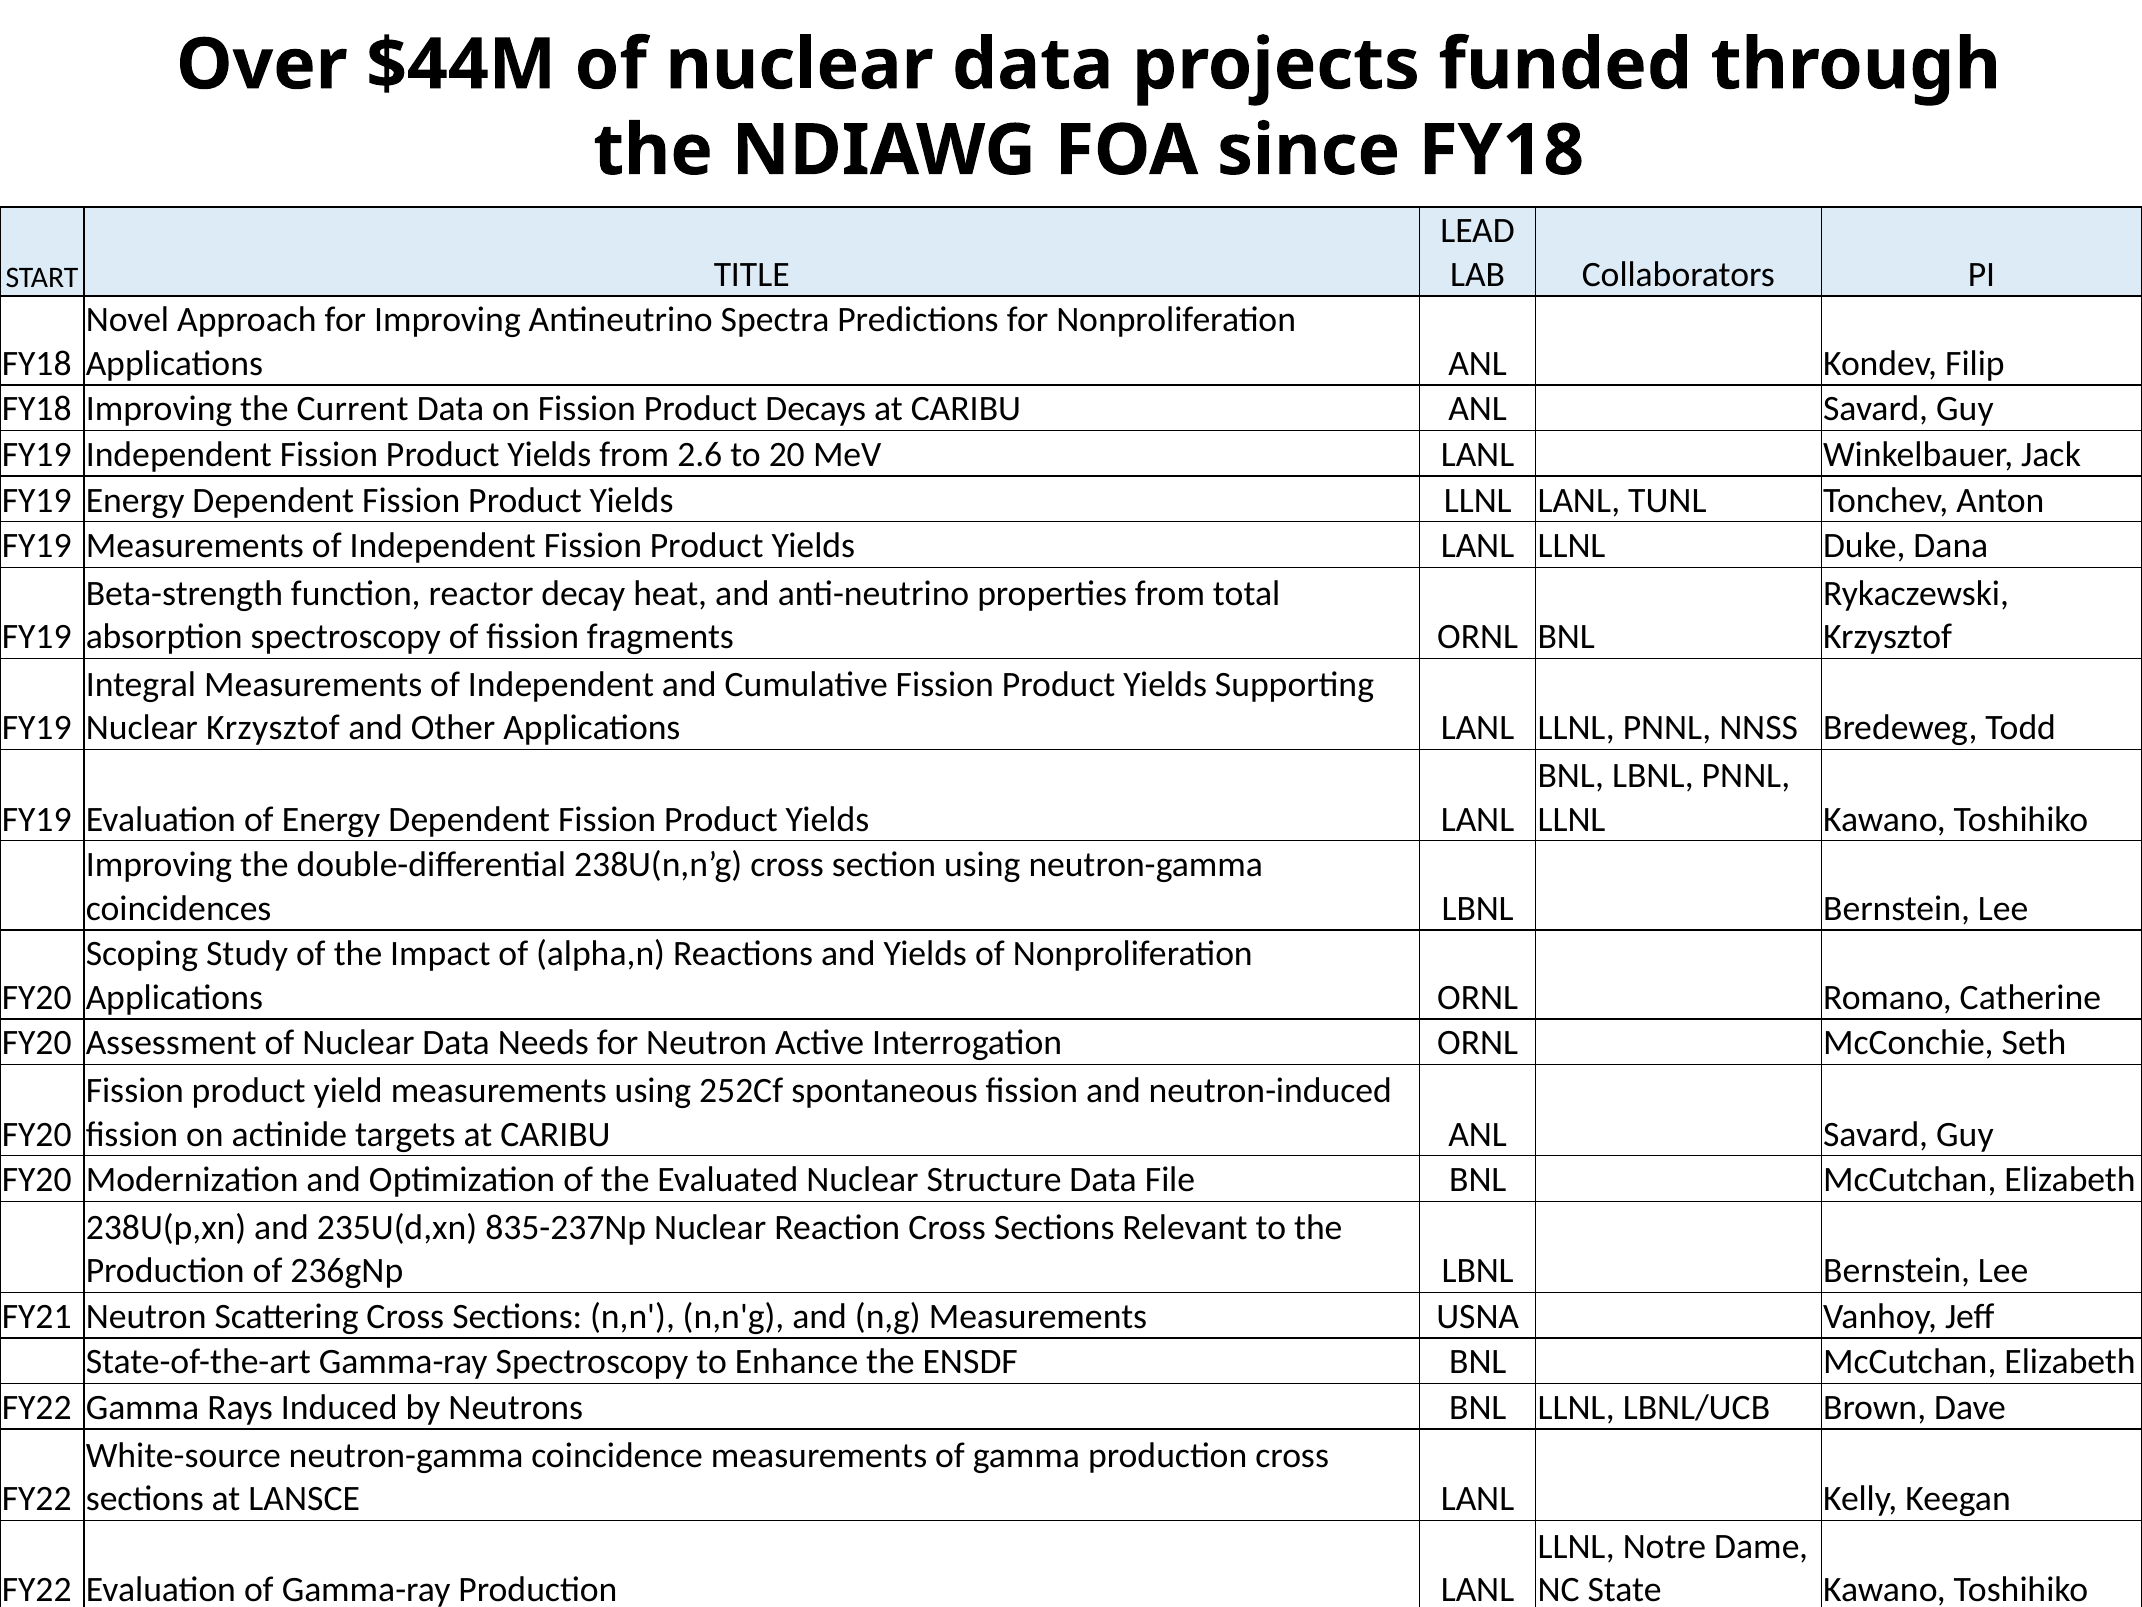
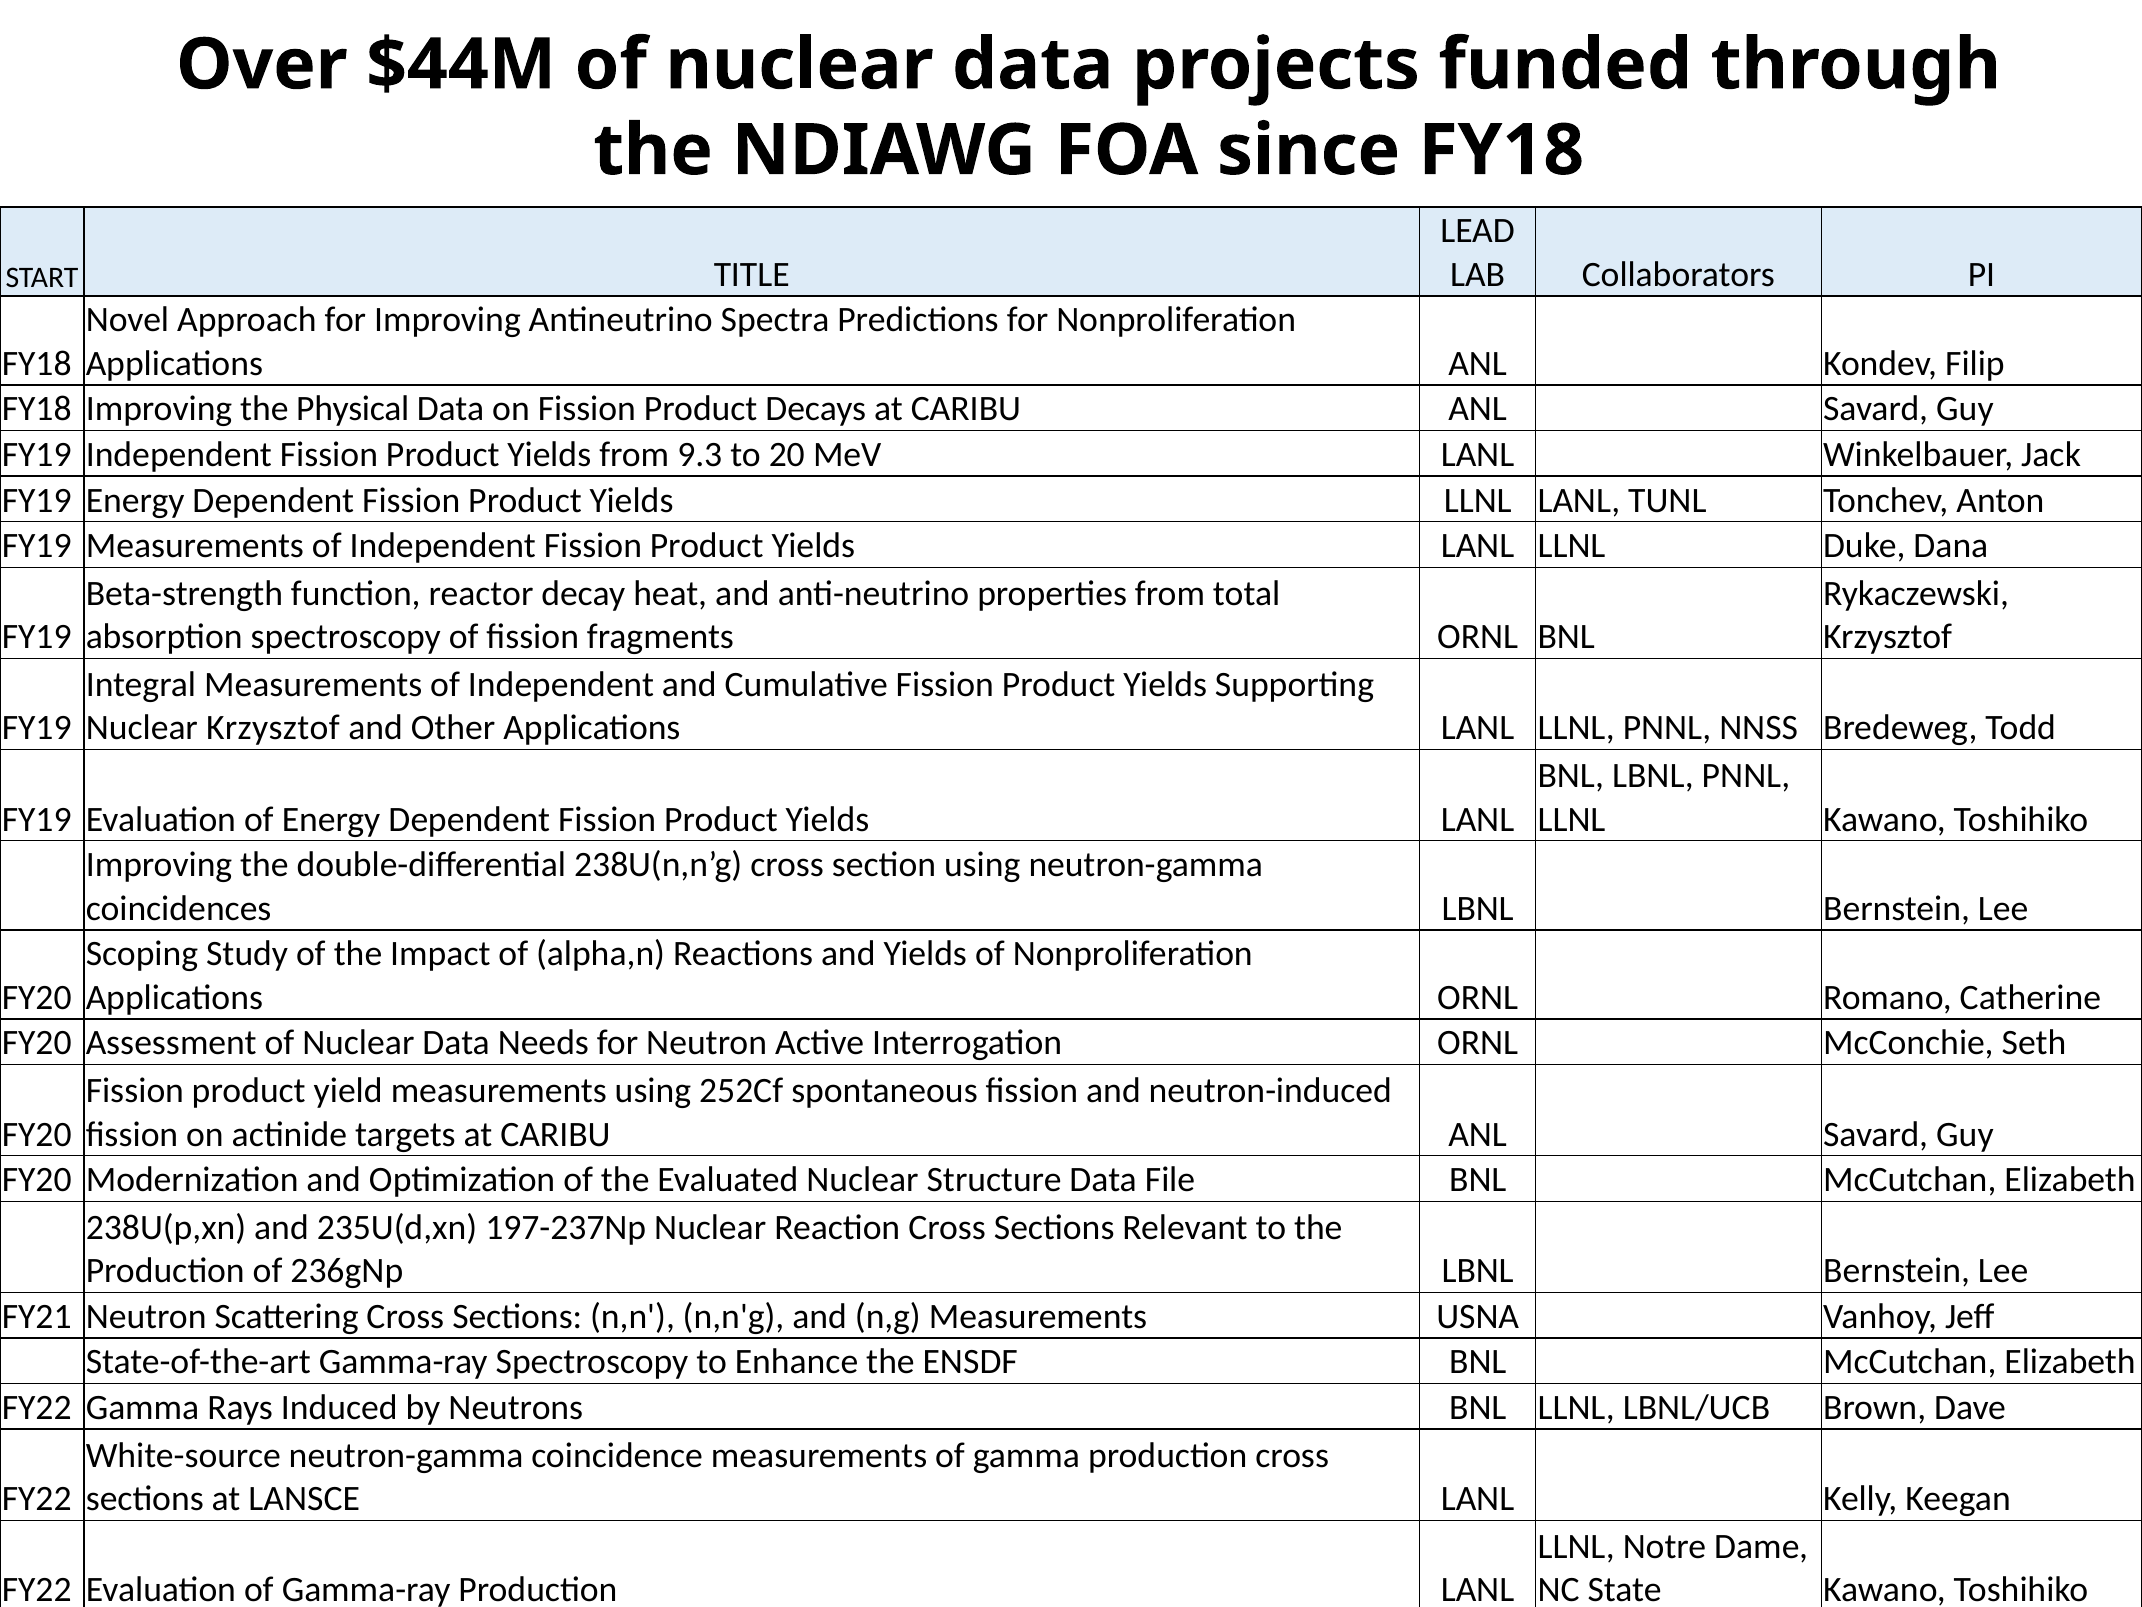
Current: Current -> Physical
2.6: 2.6 -> 9.3
835-237Np: 835-237Np -> 197-237Np
